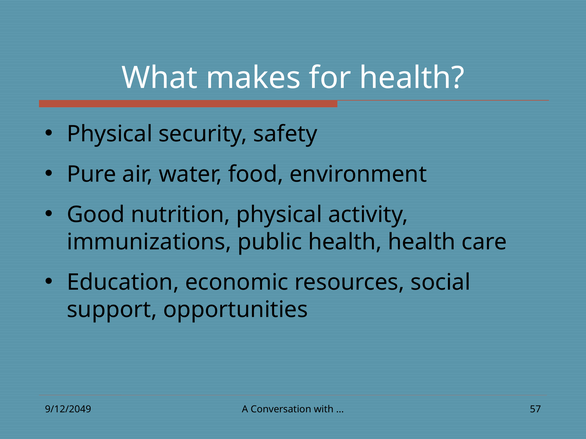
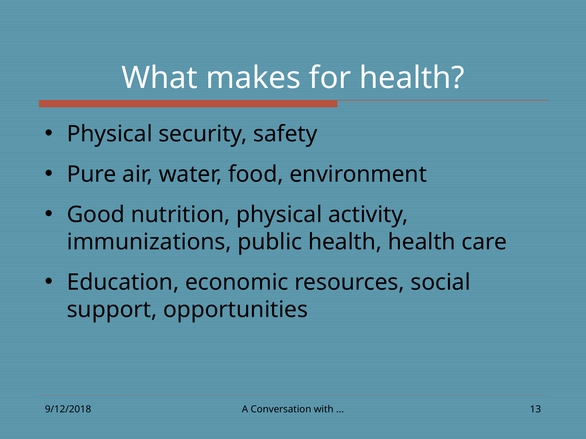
9/12/2049: 9/12/2049 -> 9/12/2018
57: 57 -> 13
